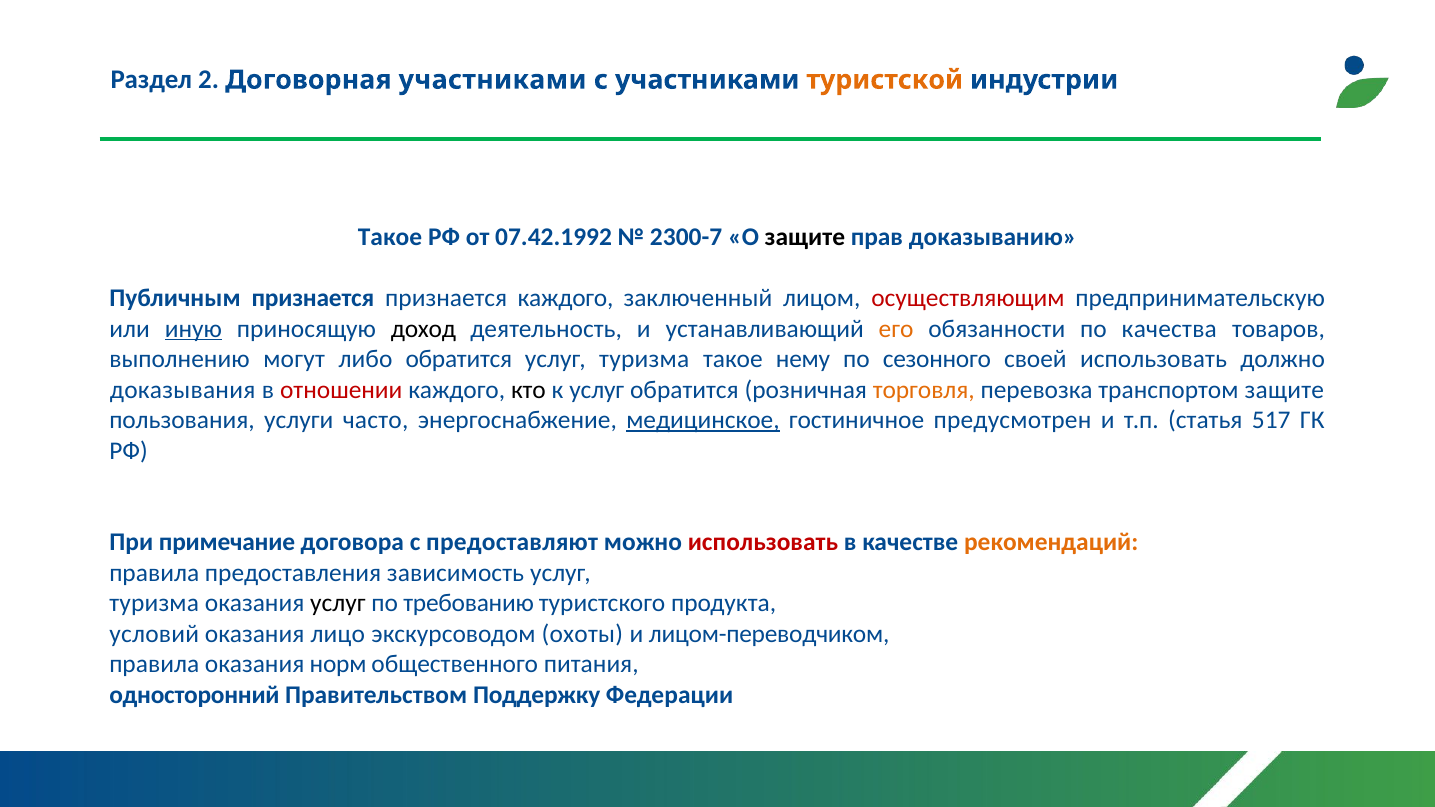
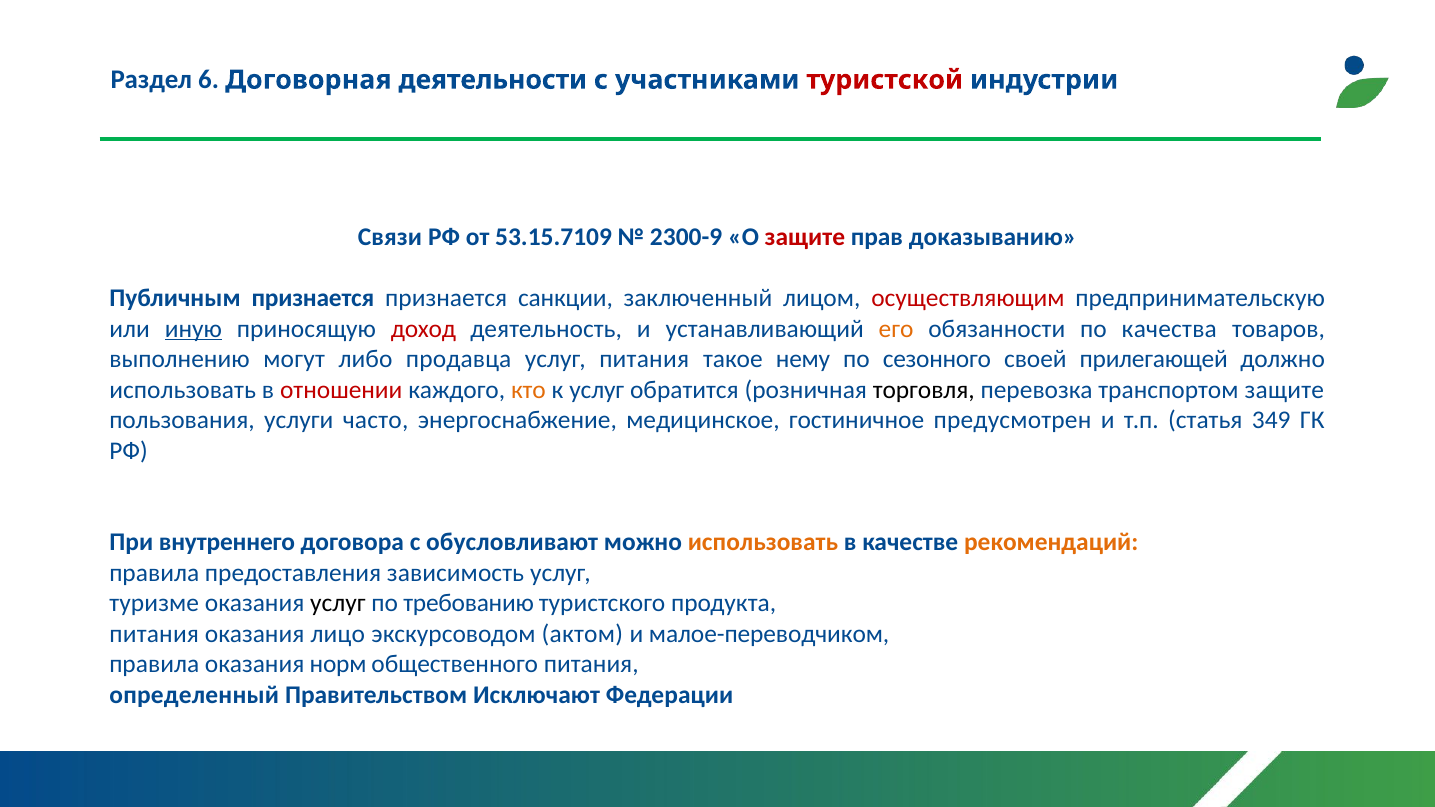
2: 2 -> 6
Договорная участниками: участниками -> деятельности
туристской colour: orange -> red
Такое at (390, 237): Такое -> Связи
07.42.1992: 07.42.1992 -> 53.15.7109
2300-7: 2300-7 -> 2300-9
защите at (805, 237) colour: black -> red
признается каждого: каждого -> санкции
доход colour: black -> red
либо обратится: обратится -> продавца
туризма at (644, 359): туризма -> питания
своей использовать: использовать -> прилегающей
доказывания at (183, 390): доказывания -> использовать
кто colour: black -> orange
торговля colour: orange -> black
медицинское underline: present -> none
517: 517 -> 349
примечание: примечание -> внутреннего
предоставляют: предоставляют -> обусловливают
использовать at (763, 542) colour: red -> orange
туризма at (154, 603): туризма -> туризме
условий at (154, 634): условий -> питания
охоты: охоты -> актом
лицом-переводчиком: лицом-переводчиком -> малое-переводчиком
односторонний: односторонний -> определенный
Поддержку: Поддержку -> Исключают
